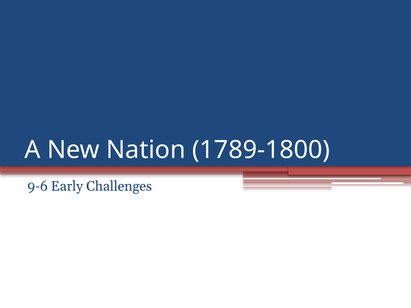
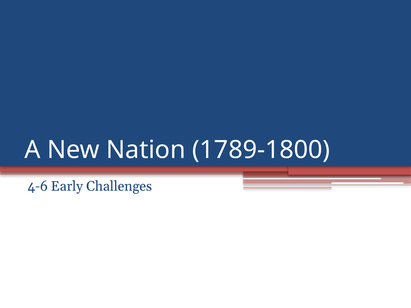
9-6: 9-6 -> 4-6
